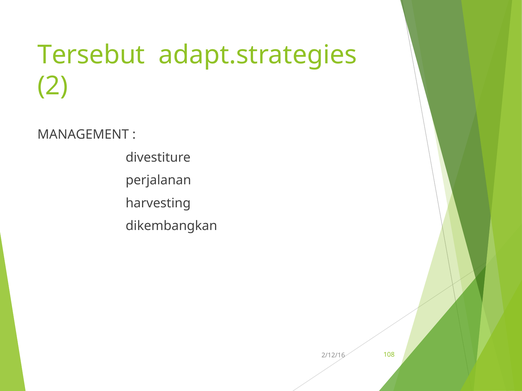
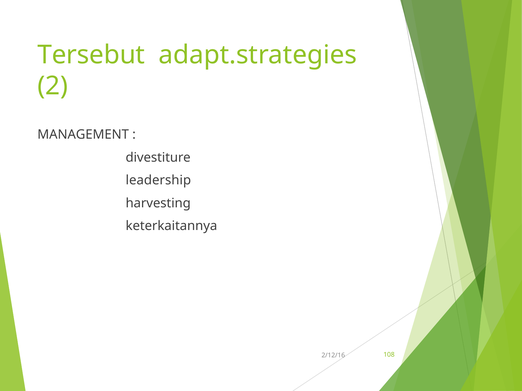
perjalanan: perjalanan -> leadership
dikembangkan: dikembangkan -> keterkaitannya
